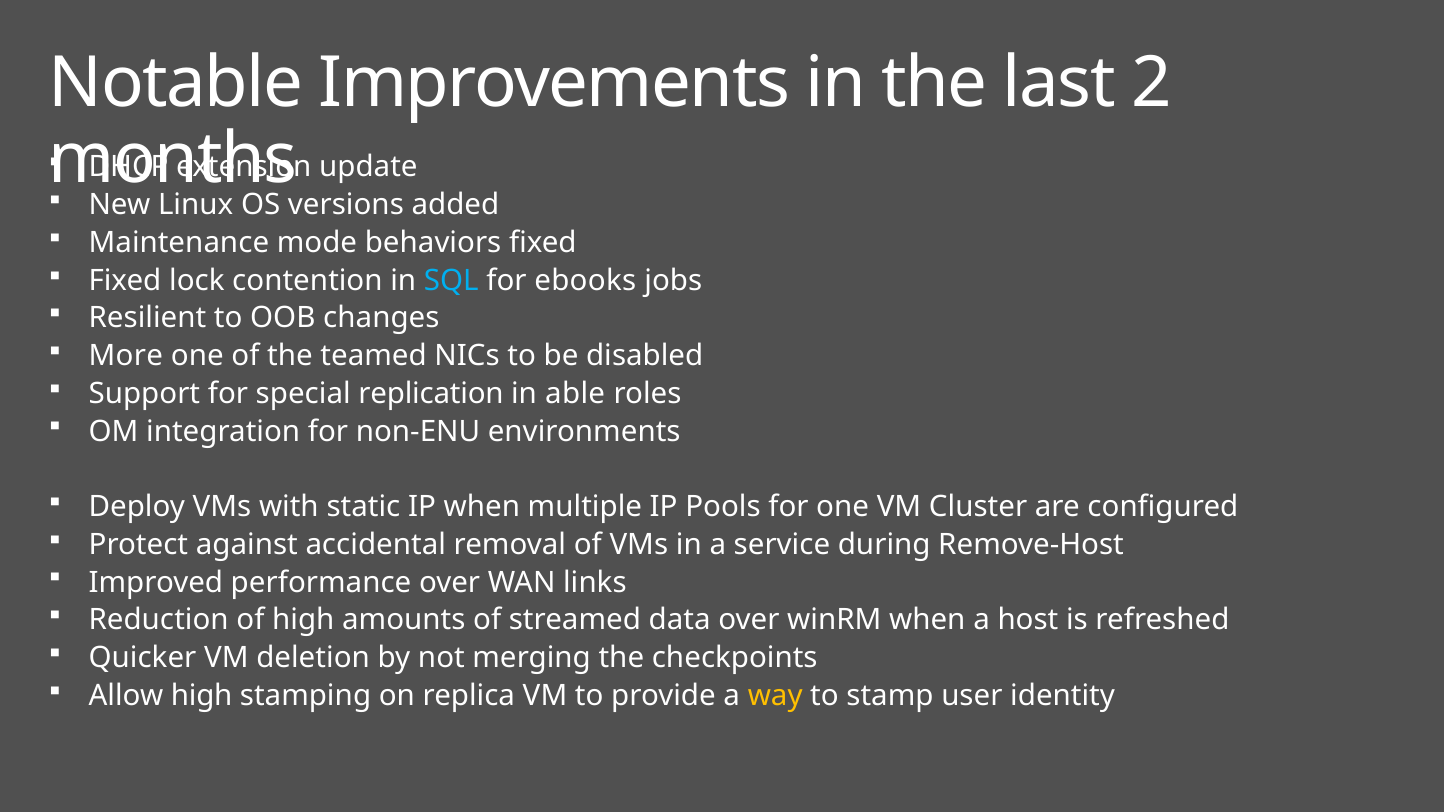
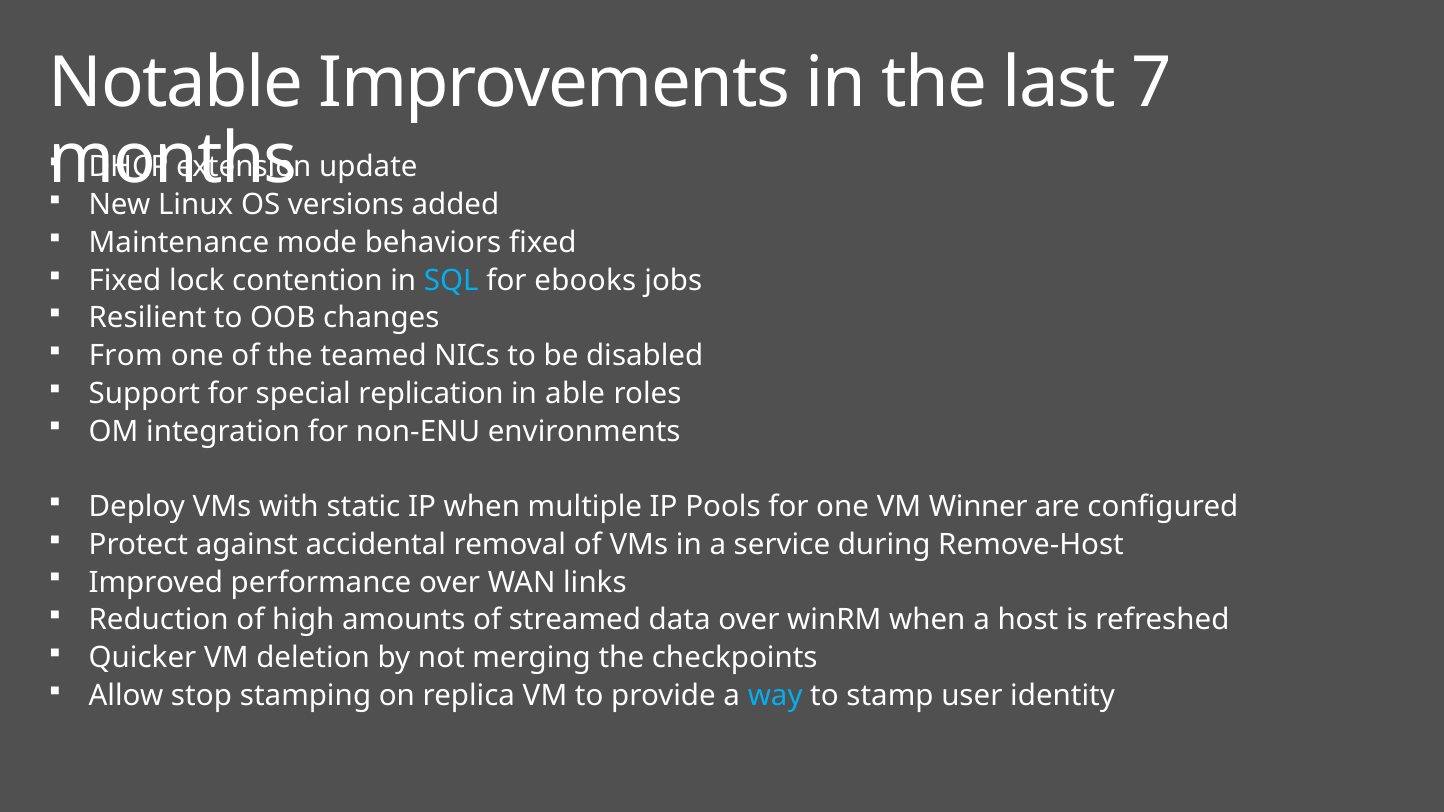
2: 2 -> 7
More: More -> From
Cluster: Cluster -> Winner
Allow high: high -> stop
way colour: yellow -> light blue
